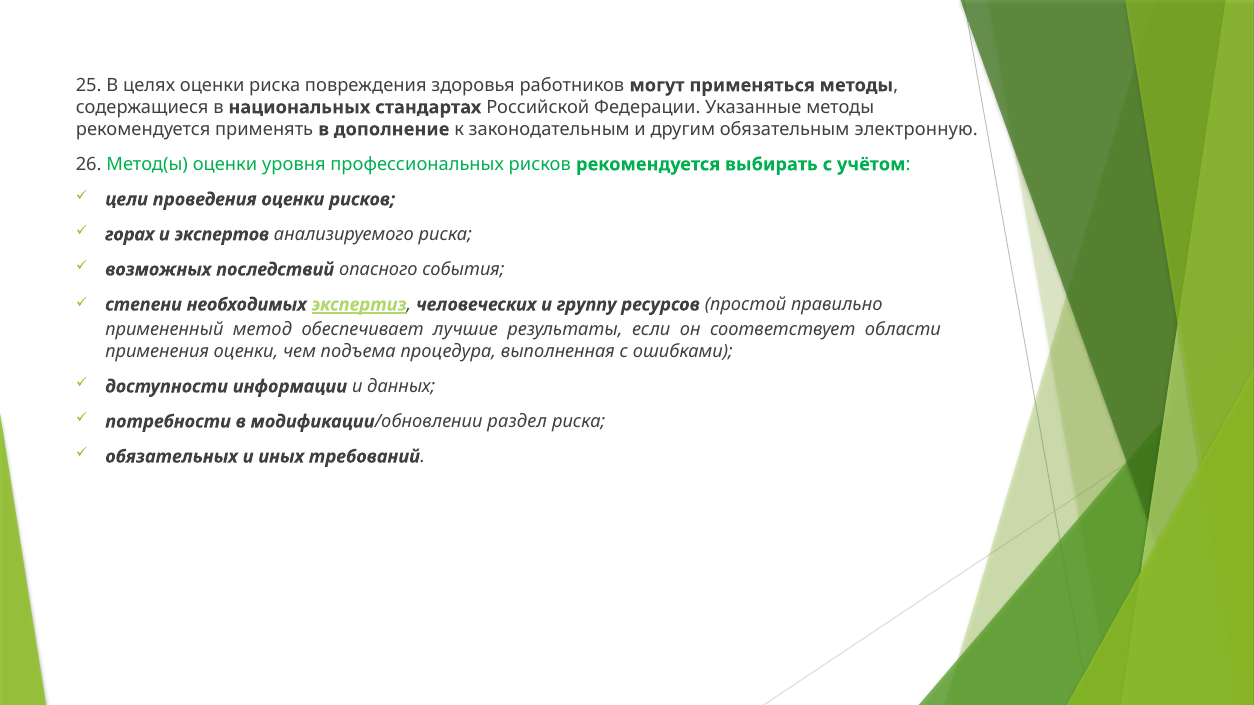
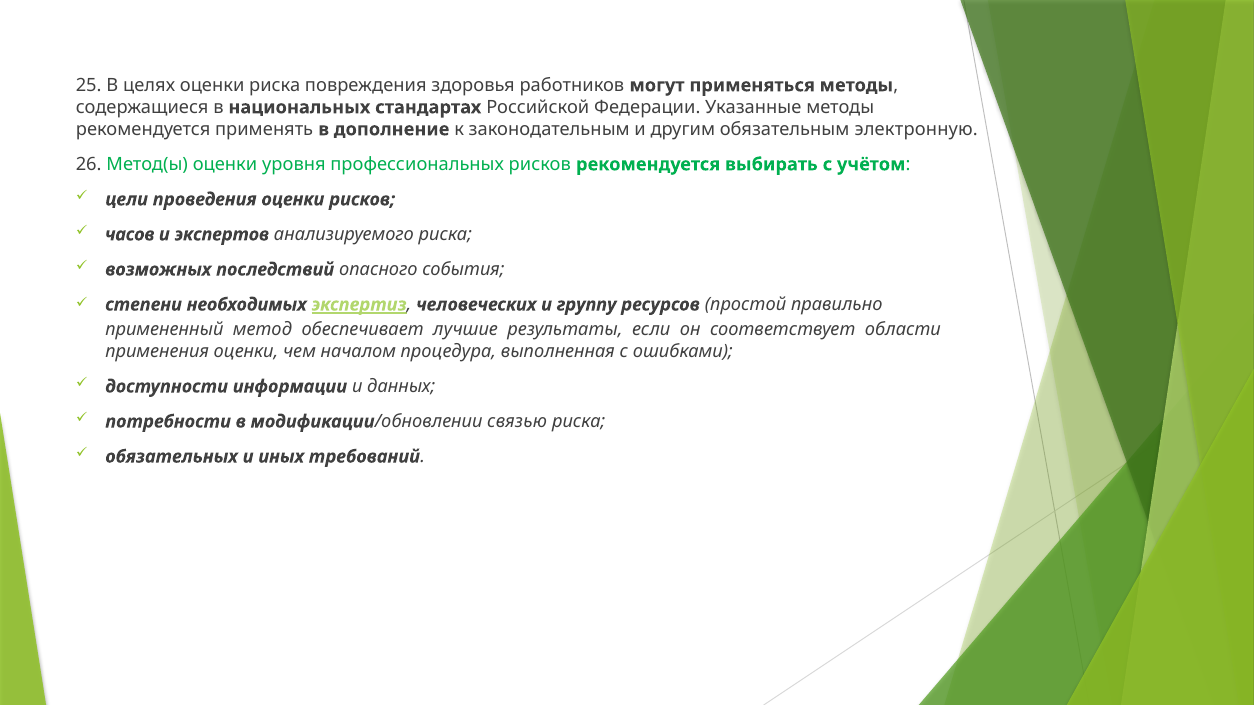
горах: горах -> часов
подъема: подъема -> началом
раздел: раздел -> связью
